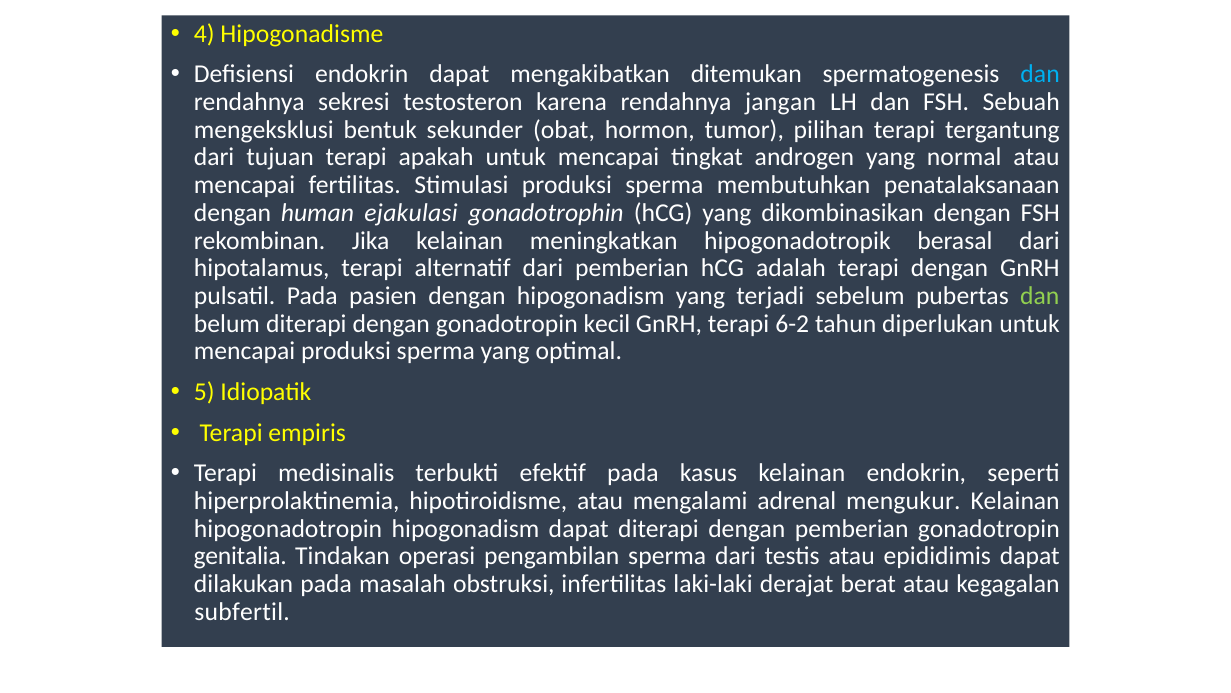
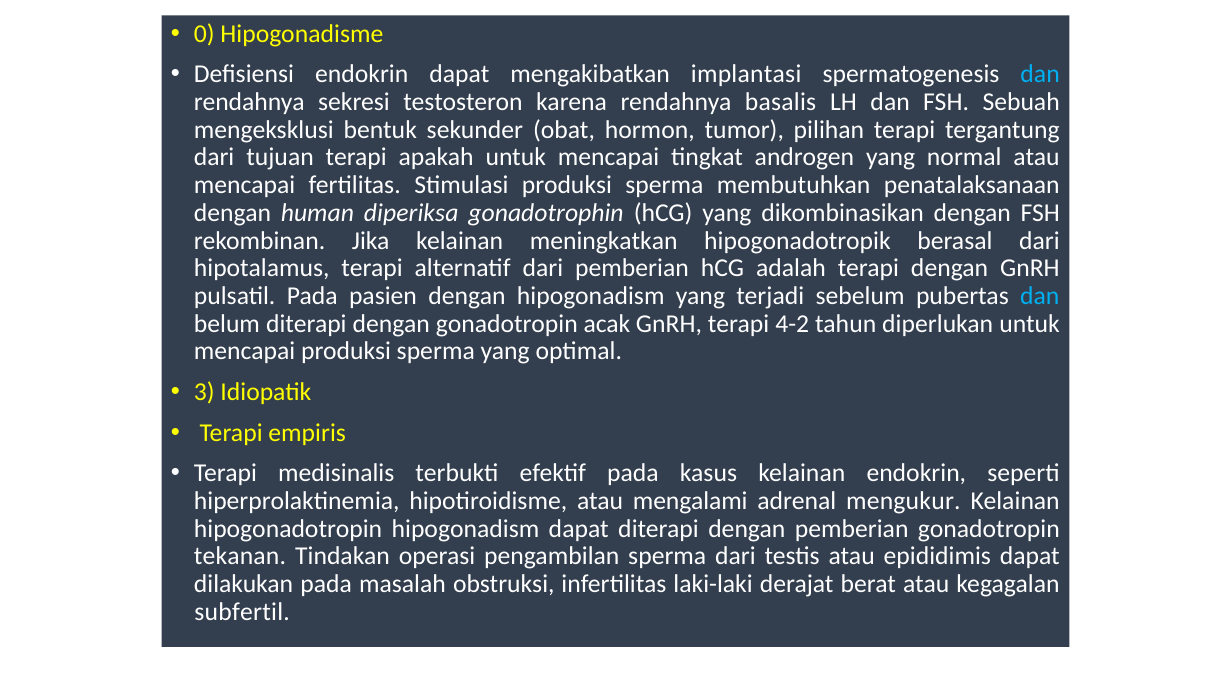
4: 4 -> 0
ditemukan: ditemukan -> implantasi
jangan: jangan -> basalis
ejakulasi: ejakulasi -> diperiksa
dan at (1040, 296) colour: light green -> light blue
kecil: kecil -> acak
6-2: 6-2 -> 4-2
5: 5 -> 3
genitalia: genitalia -> tekanan
